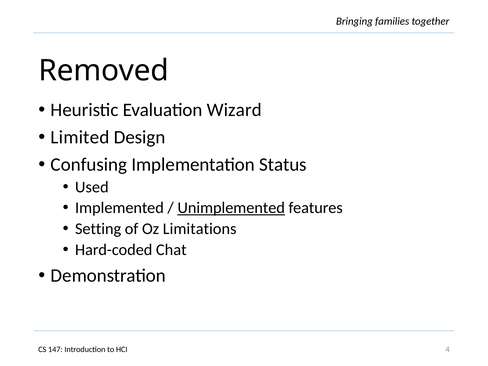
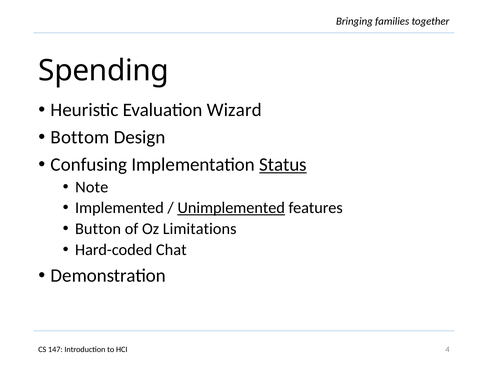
Removed: Removed -> Spending
Limited: Limited -> Bottom
Status underline: none -> present
Used: Used -> Note
Setting: Setting -> Button
